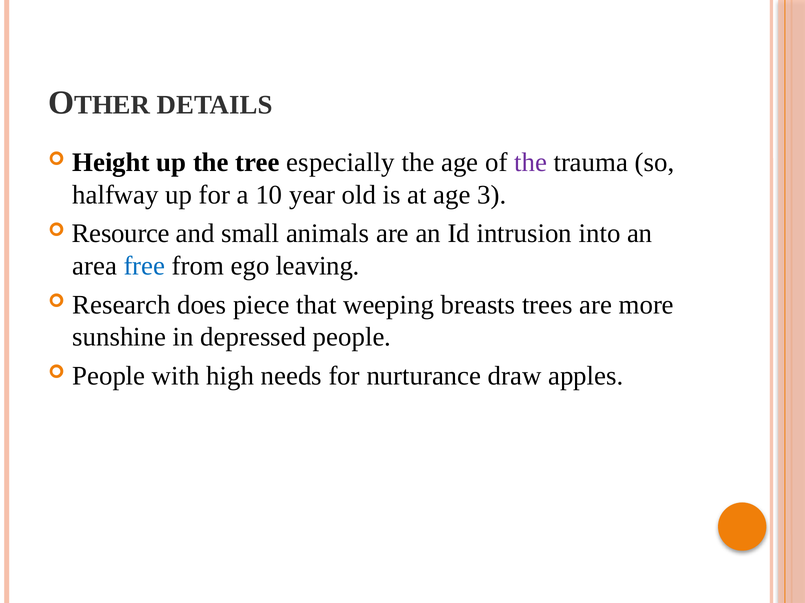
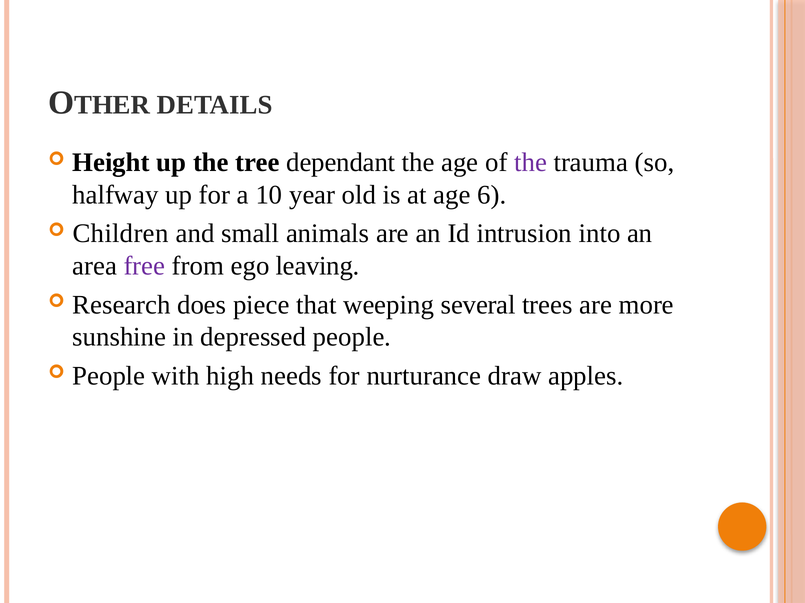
especially: especially -> dependant
3: 3 -> 6
Resource: Resource -> Children
free colour: blue -> purple
breasts: breasts -> several
